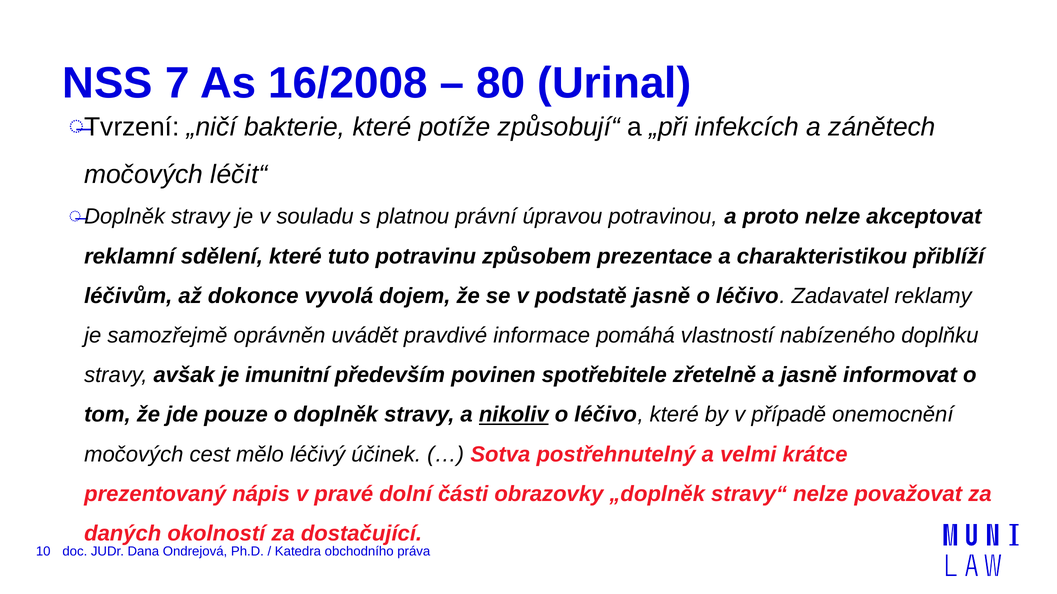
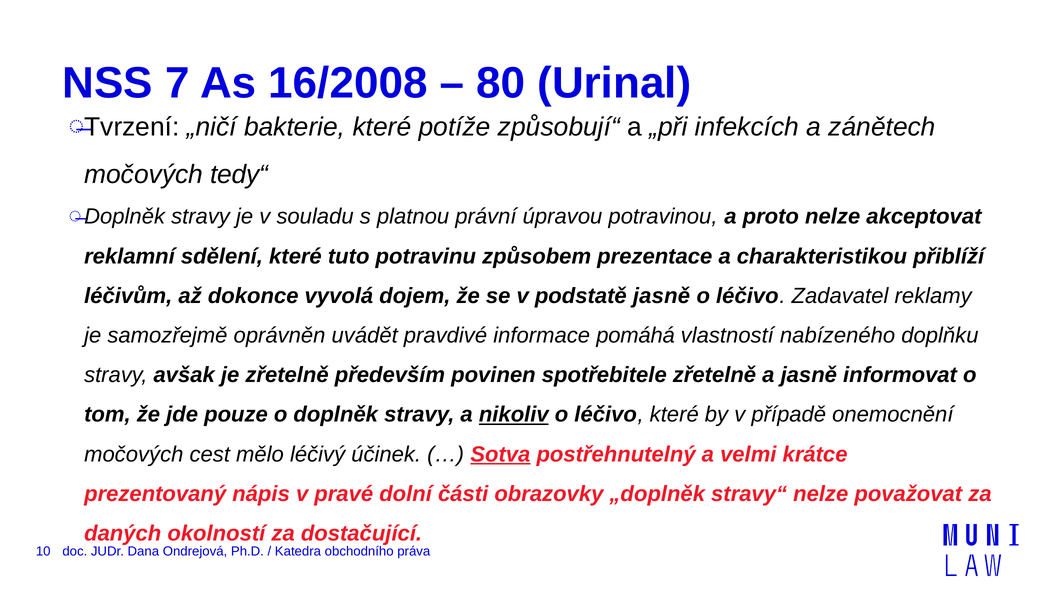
léčit“: léčit“ -> tedy“
je imunitní: imunitní -> zřetelně
Sotva underline: none -> present
